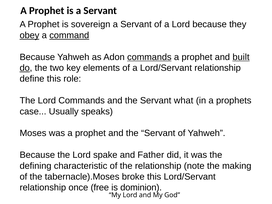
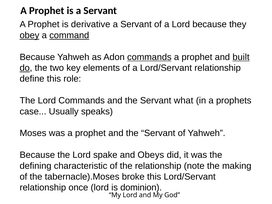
sovereign: sovereign -> derivative
Father: Father -> Obeys
once free: free -> lord
